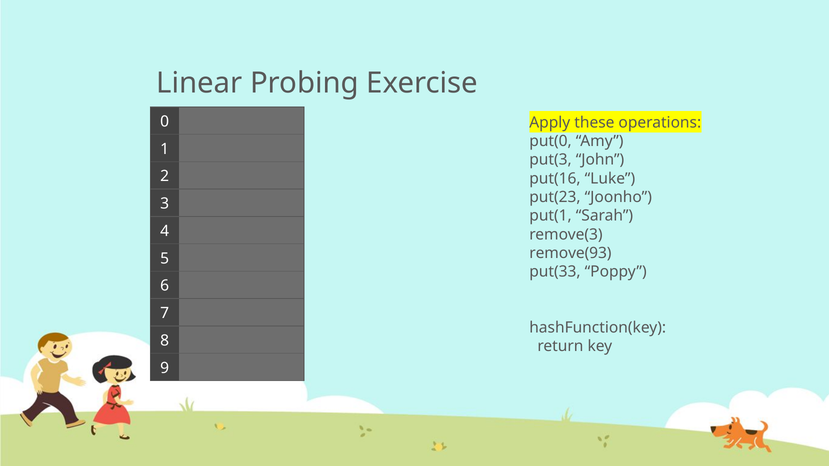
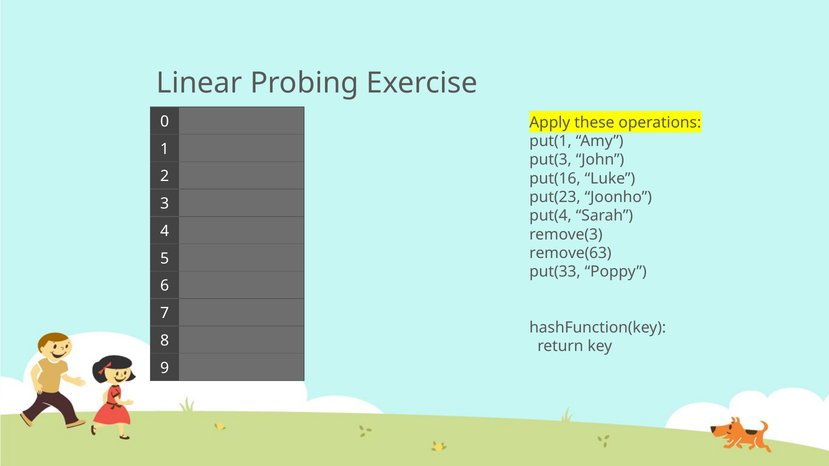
put(0: put(0 -> put(1
put(1: put(1 -> put(4
remove(93: remove(93 -> remove(63
